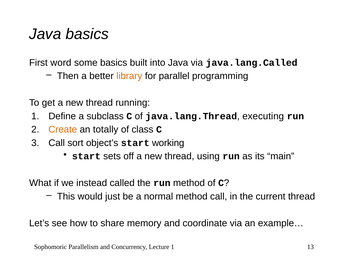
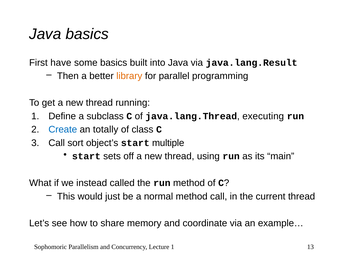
word: word -> have
java.lang.Called: java.lang.Called -> java.lang.Result
Create colour: orange -> blue
working: working -> multiple
